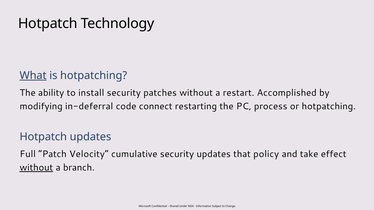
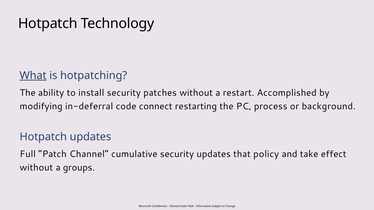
or hotpatching: hotpatching -> background
Velocity: Velocity -> Channel
without at (36, 168) underline: present -> none
branch: branch -> groups
